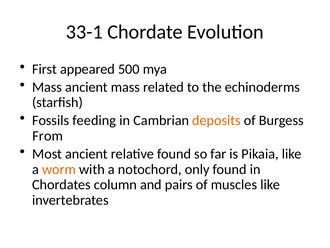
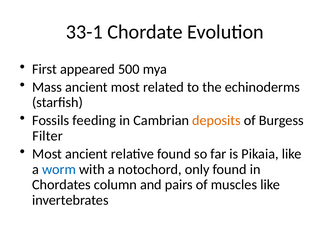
ancient mass: mass -> most
From: From -> Filter
worm colour: orange -> blue
